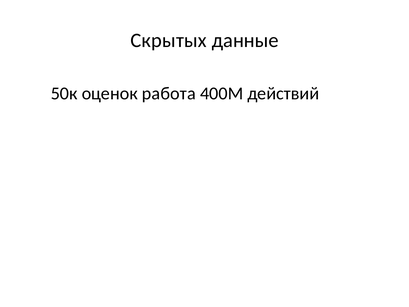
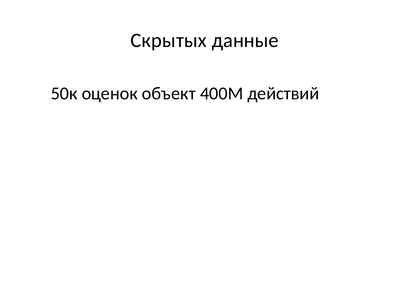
работа: работа -> объект
